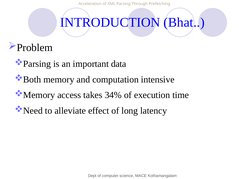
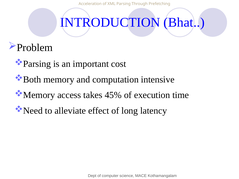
data: data -> cost
34%: 34% -> 45%
